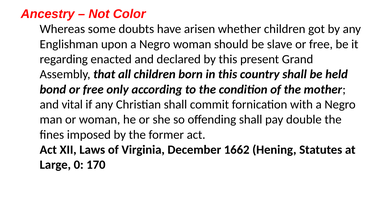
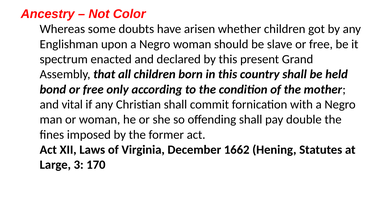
regarding: regarding -> spectrum
0: 0 -> 3
